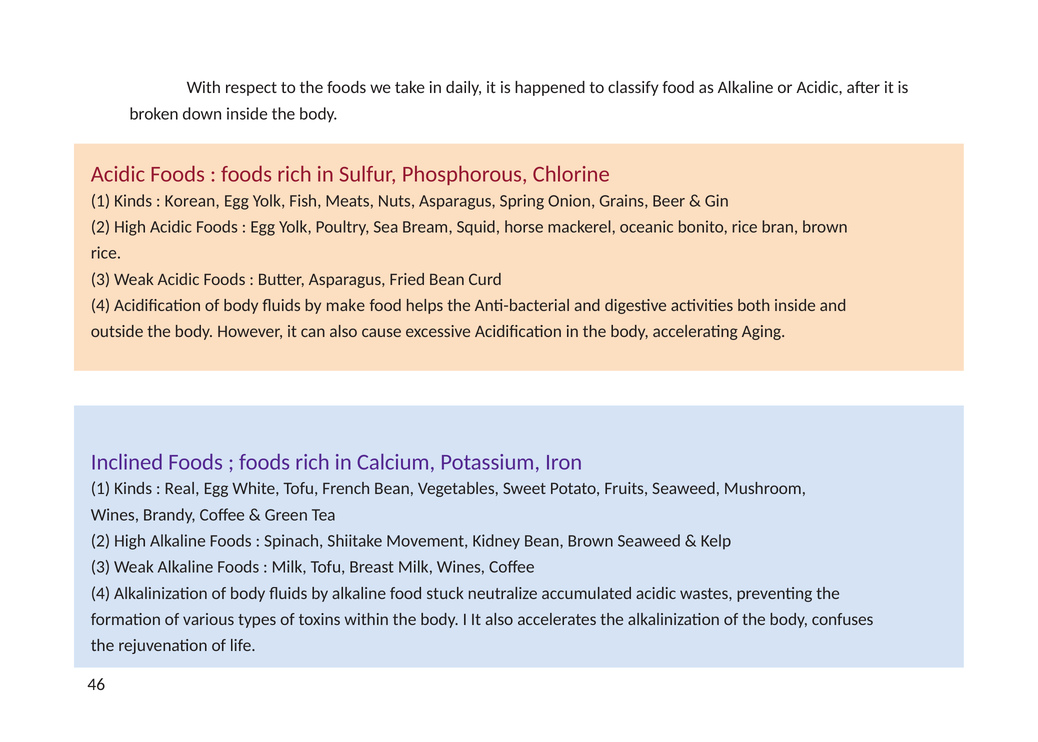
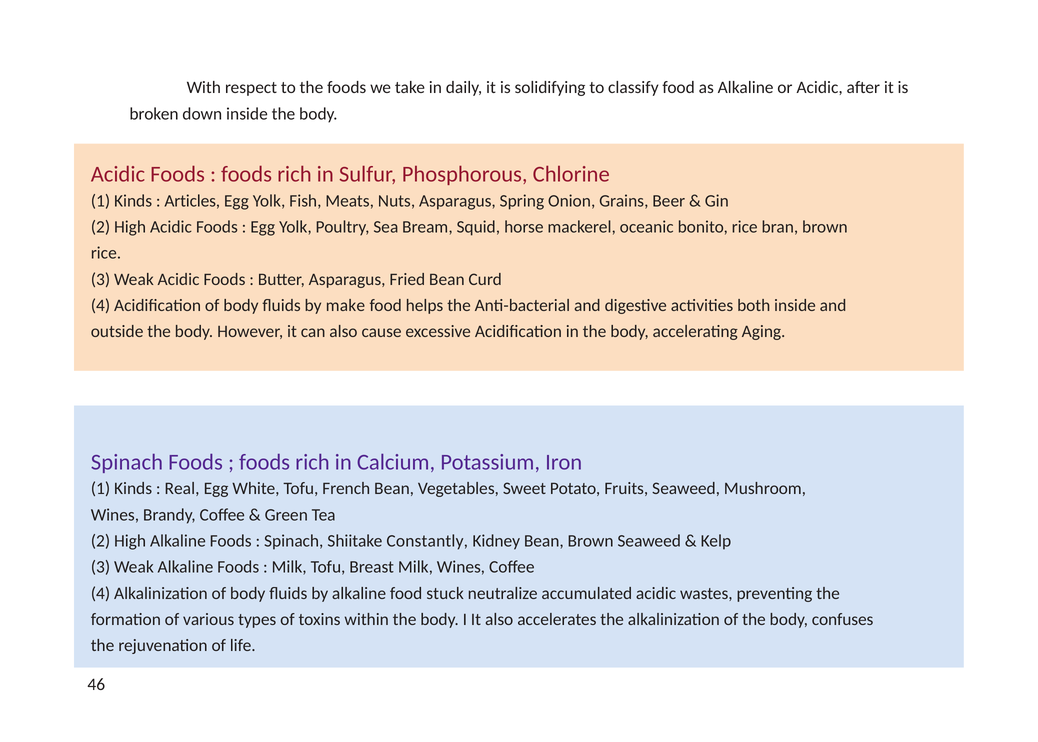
happened: happened -> solidifying
Korean: Korean -> Articles
Inclined at (127, 462): Inclined -> Spinach
Movement: Movement -> Constantly
